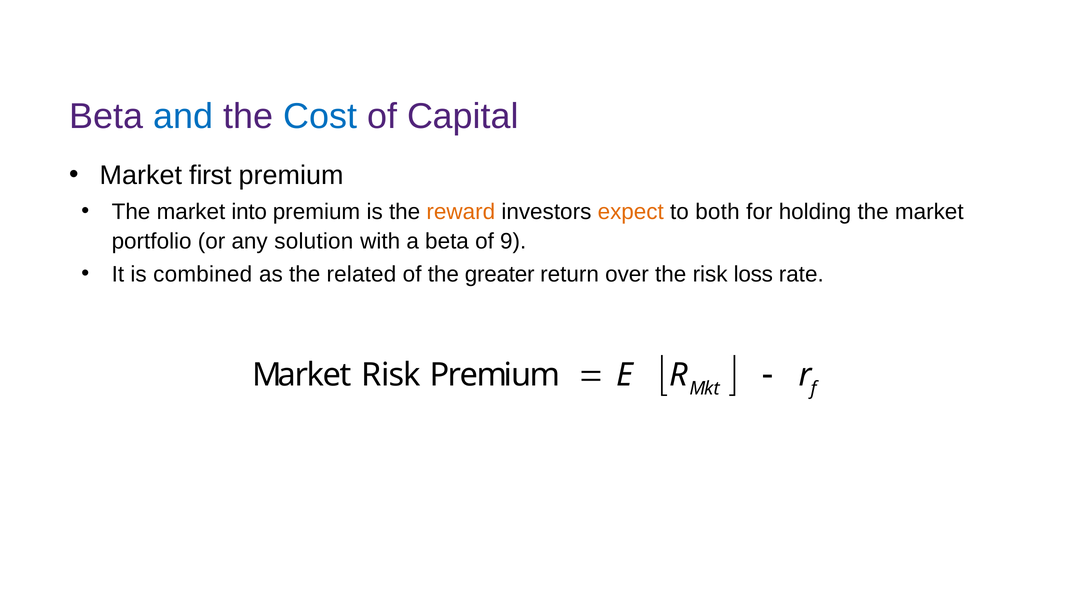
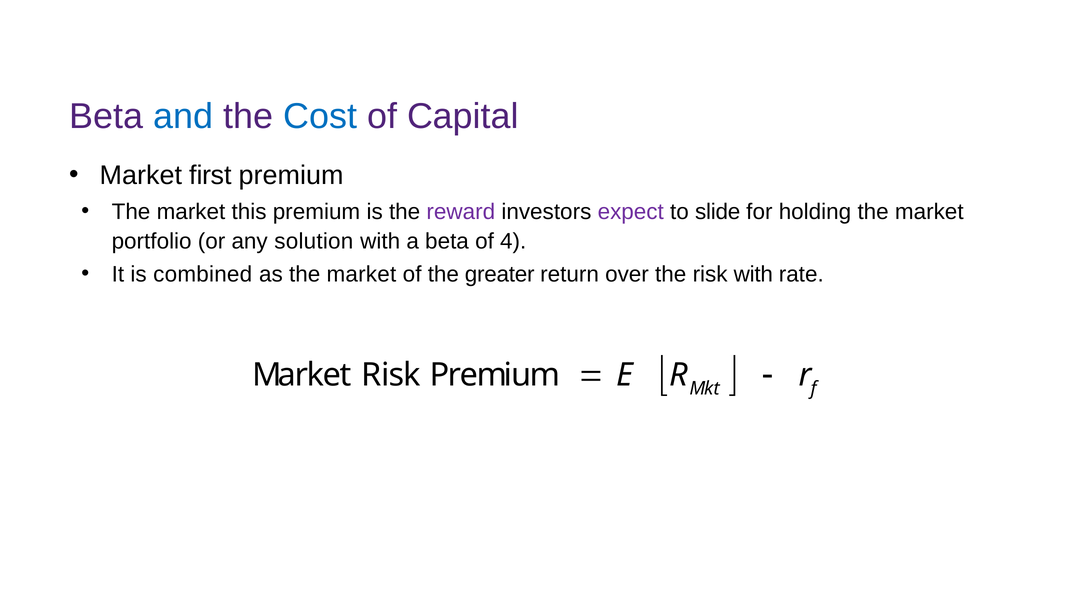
into: into -> this
reward colour: orange -> purple
expect colour: orange -> purple
both: both -> slide
9: 9 -> 4
as the related: related -> market
risk loss: loss -> with
